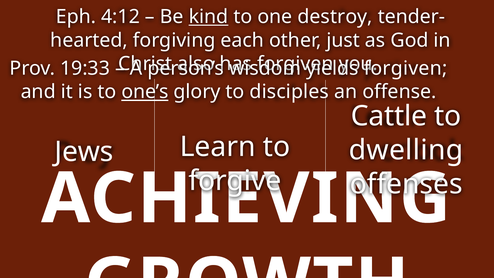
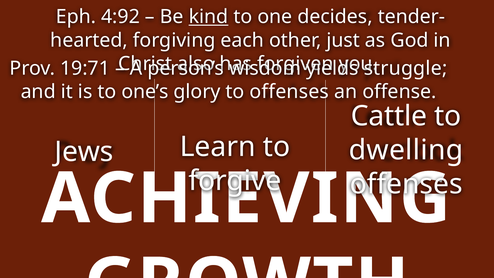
4:12: 4:12 -> 4:92
destroy: destroy -> decides
19:33: 19:33 -> 19:71
forgiven at (405, 68): forgiven -> struggle
one’s underline: present -> none
to disciples: disciples -> offenses
